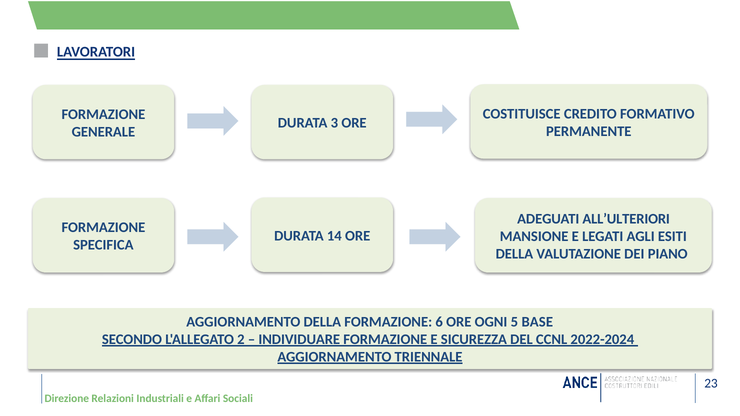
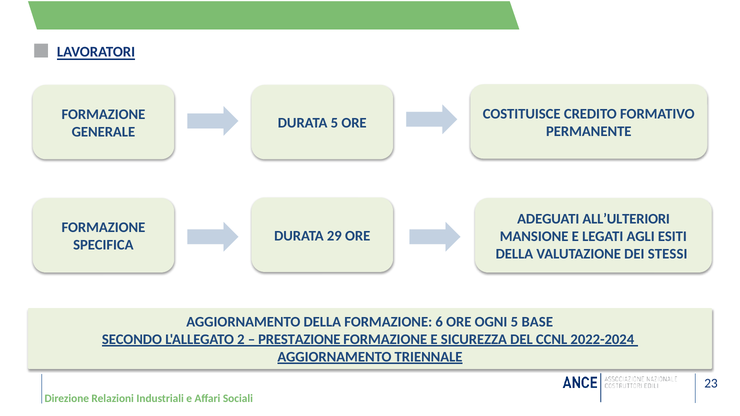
DURATA 3: 3 -> 5
14: 14 -> 29
PIANO: PIANO -> STESSI
INDIVIDUARE: INDIVIDUARE -> PRESTAZIONE
